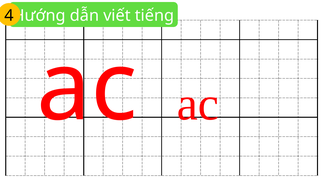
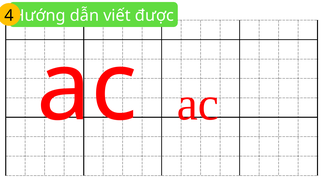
tiếng: tiếng -> được
